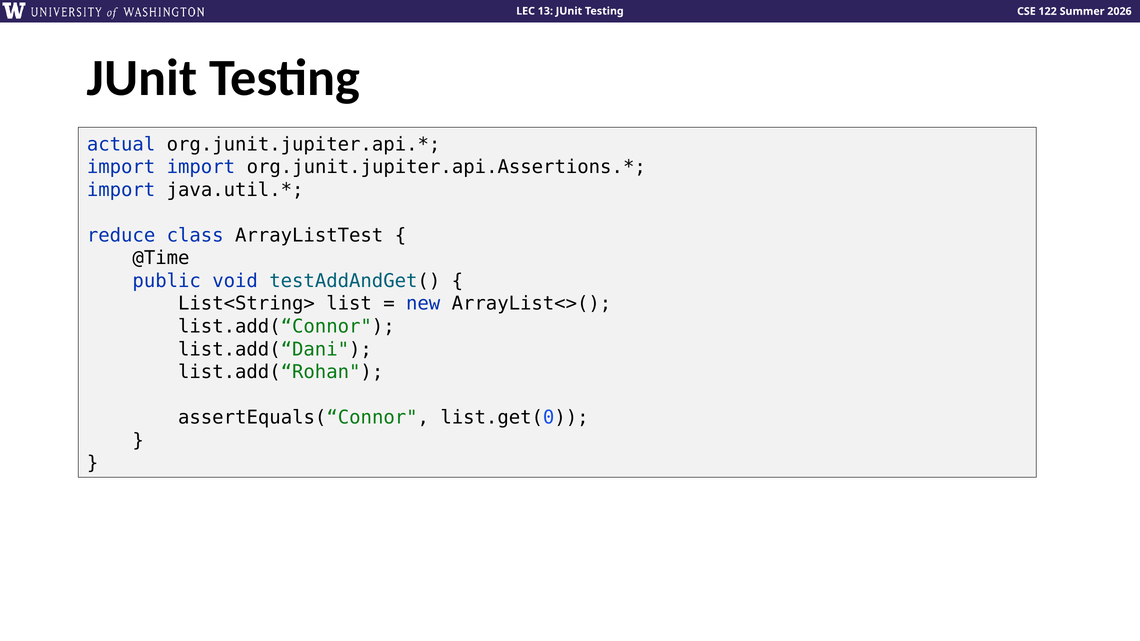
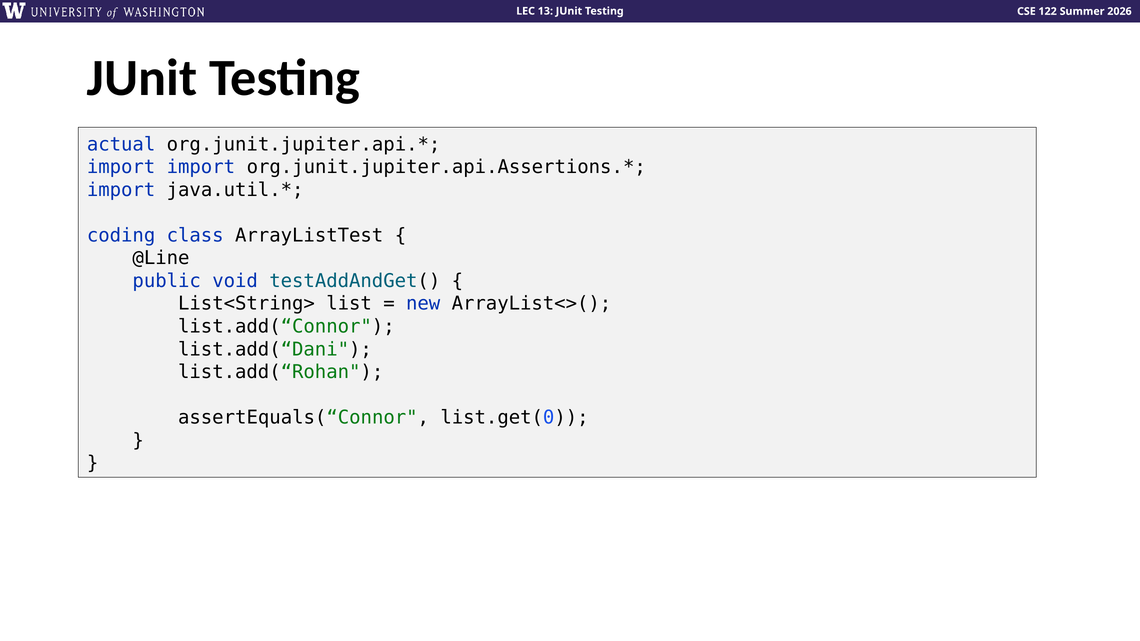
reduce: reduce -> coding
@Time: @Time -> @Line
